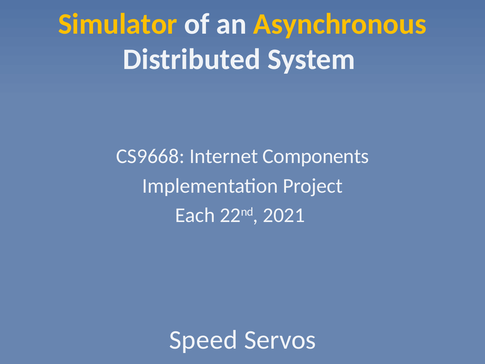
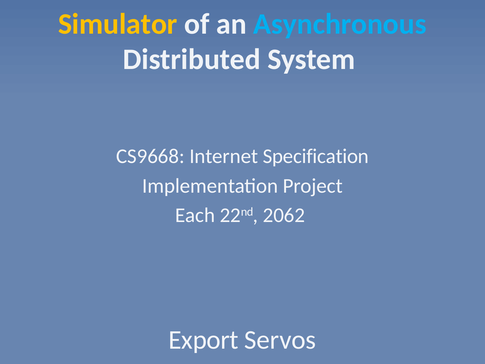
Asynchronous colour: yellow -> light blue
Components: Components -> Specification
2021: 2021 -> 2062
Speed: Speed -> Export
